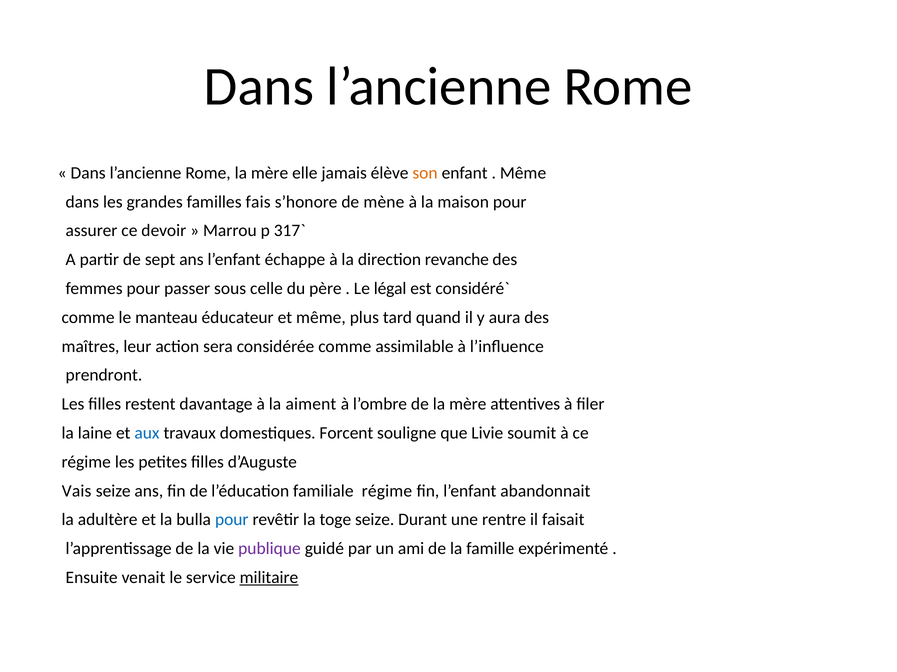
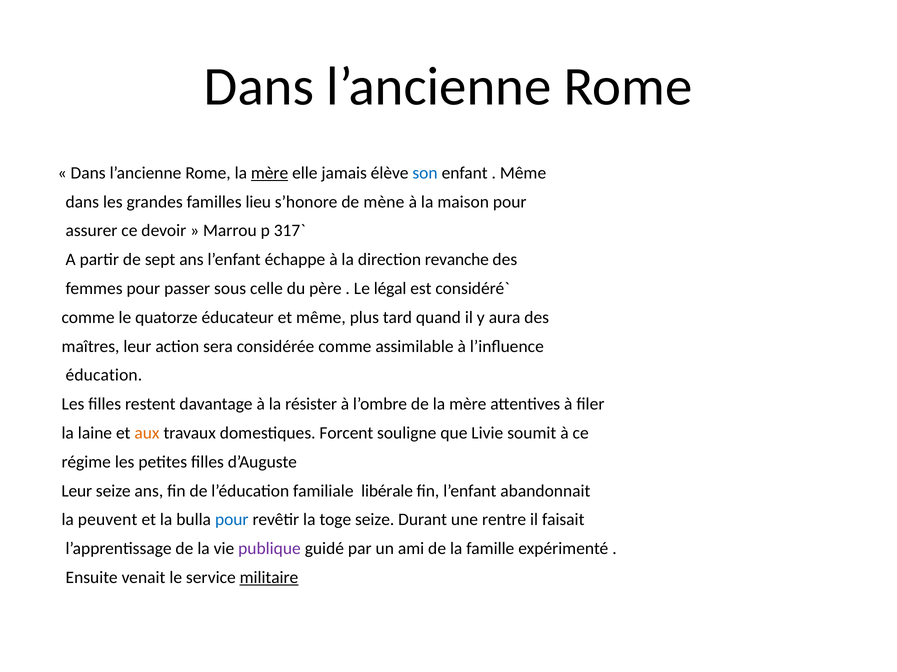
mère at (270, 173) underline: none -> present
son colour: orange -> blue
fais: fais -> lieu
manteau: manteau -> quatorze
prendront: prendront -> éducation
aiment: aiment -> résister
aux colour: blue -> orange
Vais at (77, 491): Vais -> Leur
familiale régime: régime -> libérale
adultère: adultère -> peuvent
